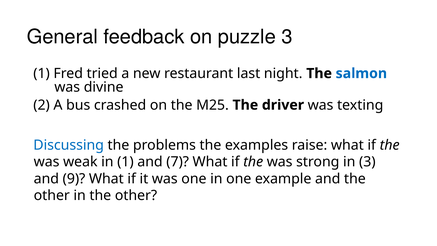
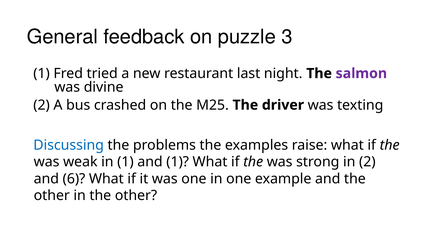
salmon colour: blue -> purple
and 7: 7 -> 1
in 3: 3 -> 2
9: 9 -> 6
